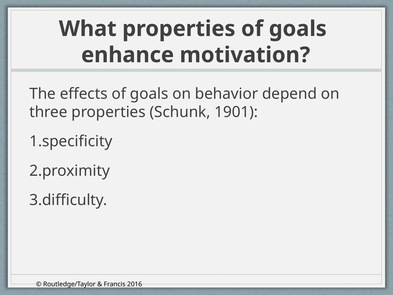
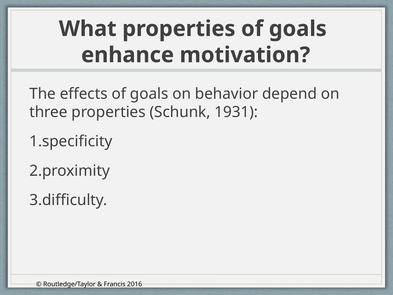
1901: 1901 -> 1931
